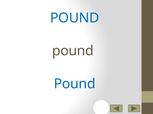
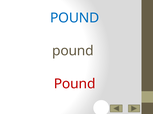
Pound at (75, 84) colour: blue -> red
